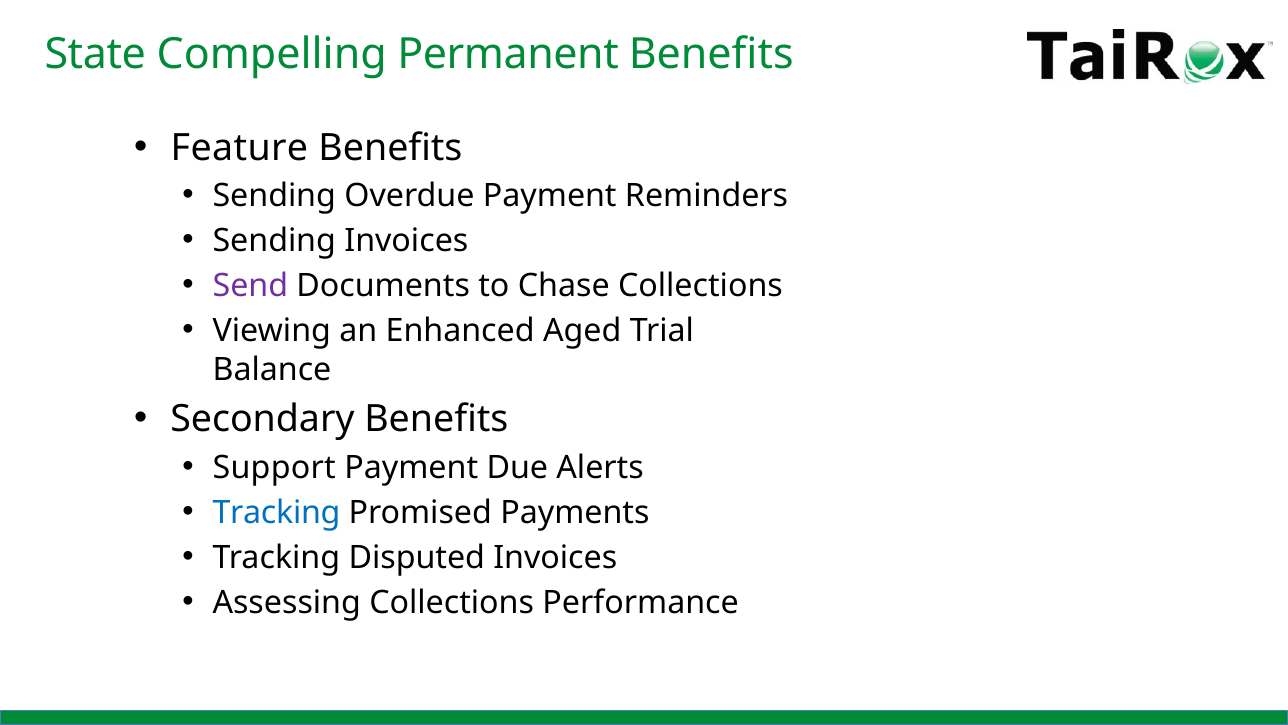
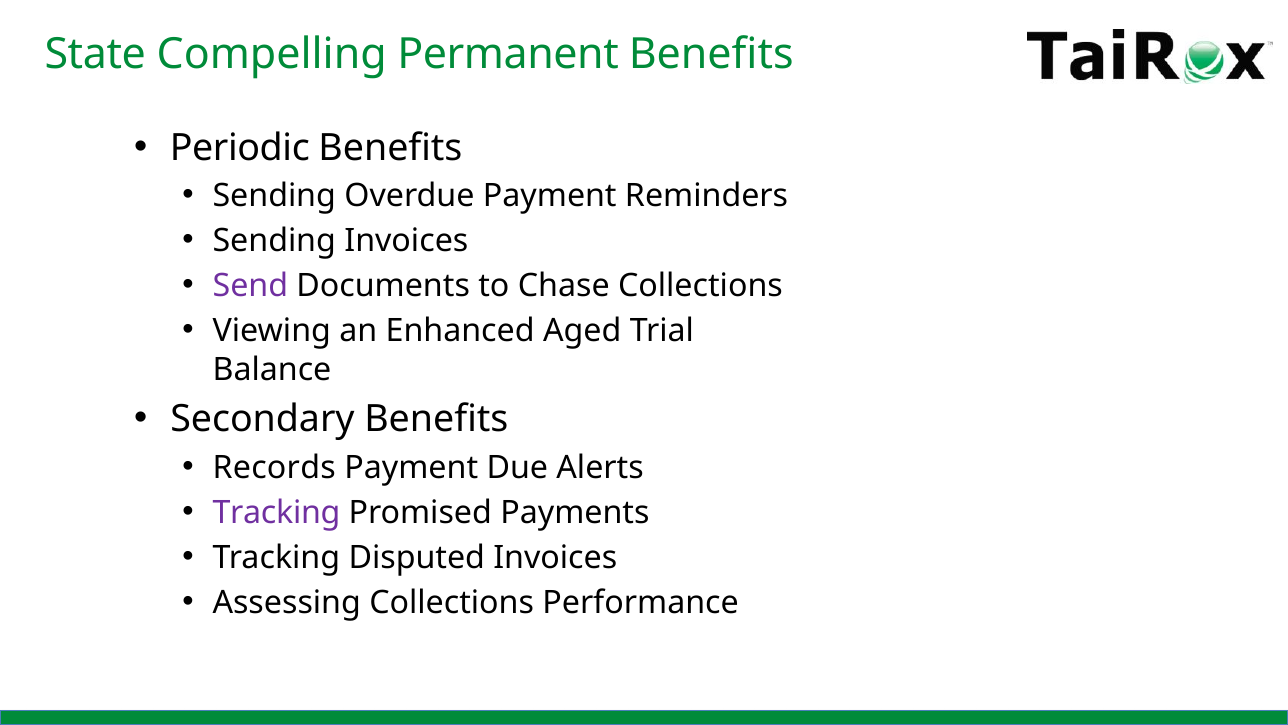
Feature: Feature -> Periodic
Support: Support -> Records
Tracking at (277, 512) colour: blue -> purple
